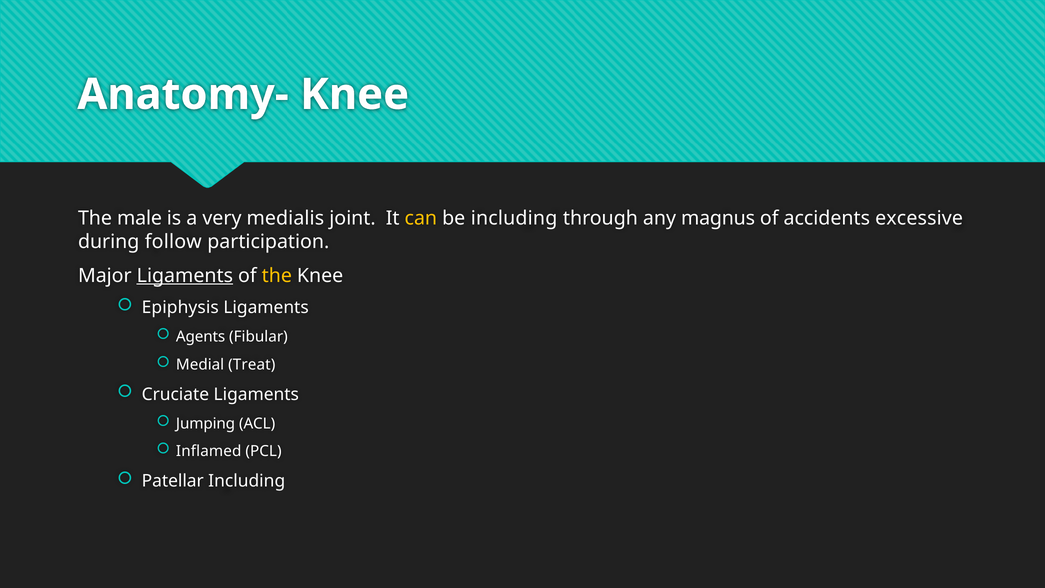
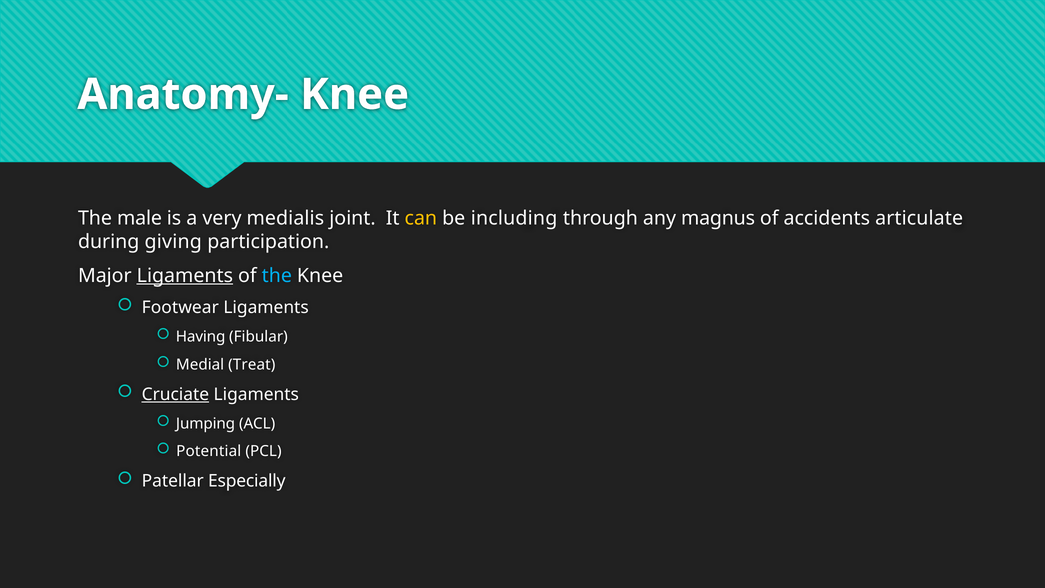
excessive: excessive -> articulate
follow: follow -> giving
the at (277, 276) colour: yellow -> light blue
Epiphysis: Epiphysis -> Footwear
Agents: Agents -> Having
Cruciate underline: none -> present
Inflamed: Inflamed -> Potential
Patellar Including: Including -> Especially
